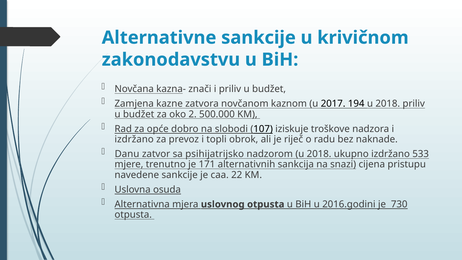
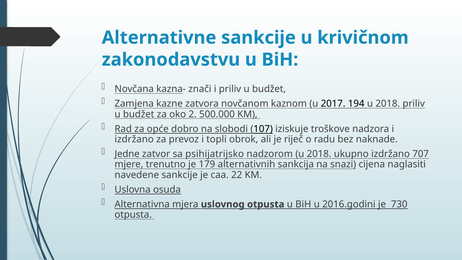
Danu: Danu -> Jedne
533: 533 -> 707
171: 171 -> 179
pristupu: pristupu -> naglasiti
